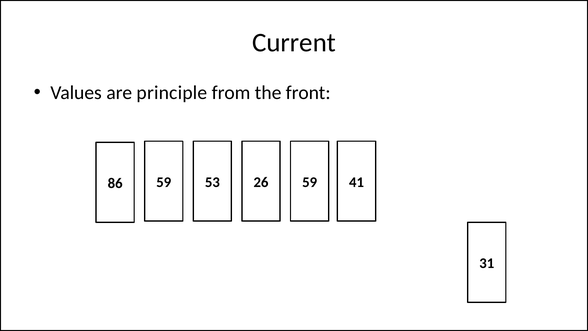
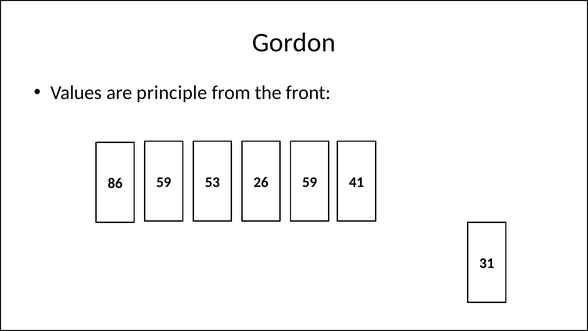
Current: Current -> Gordon
